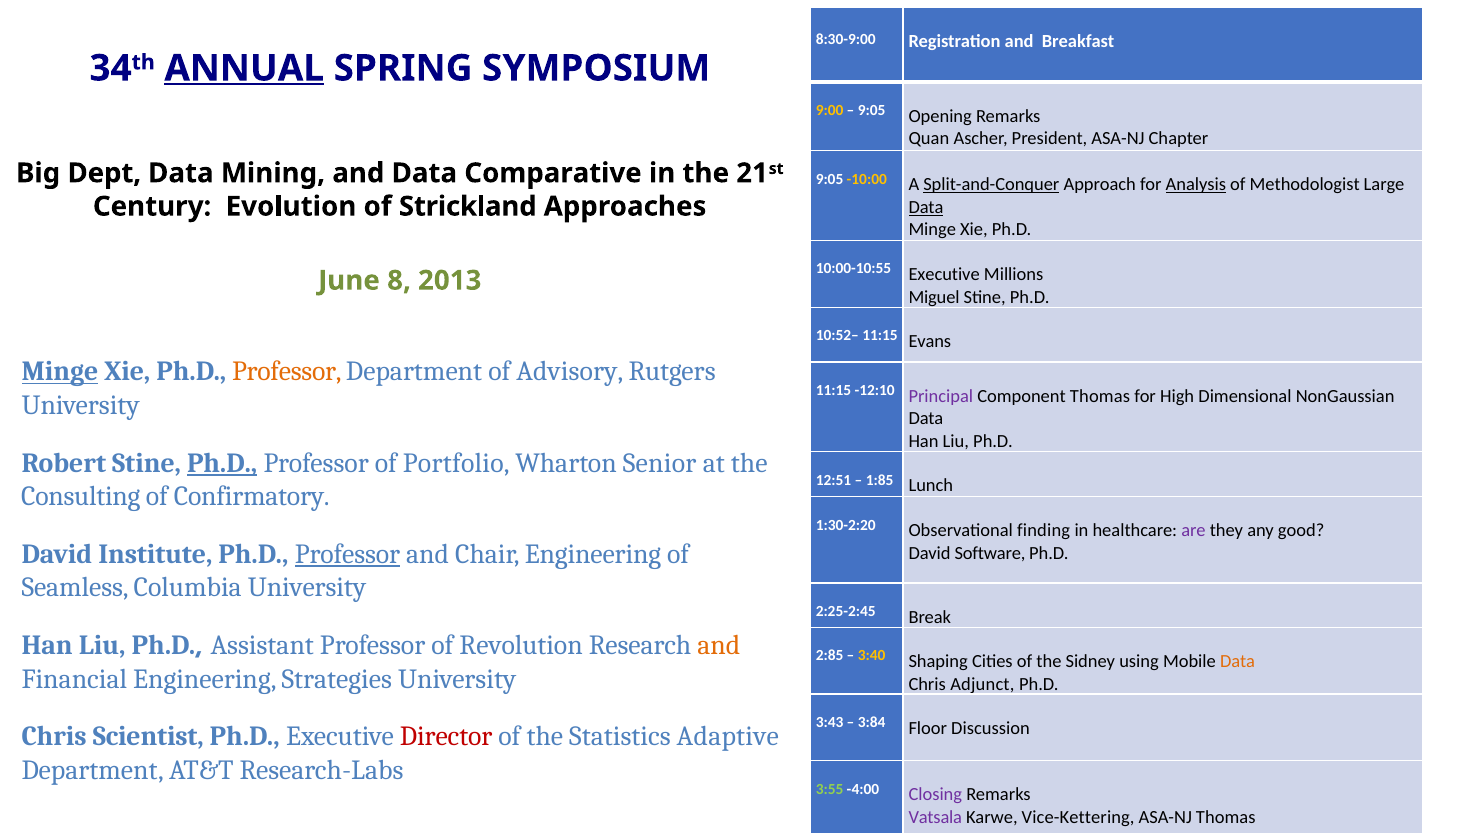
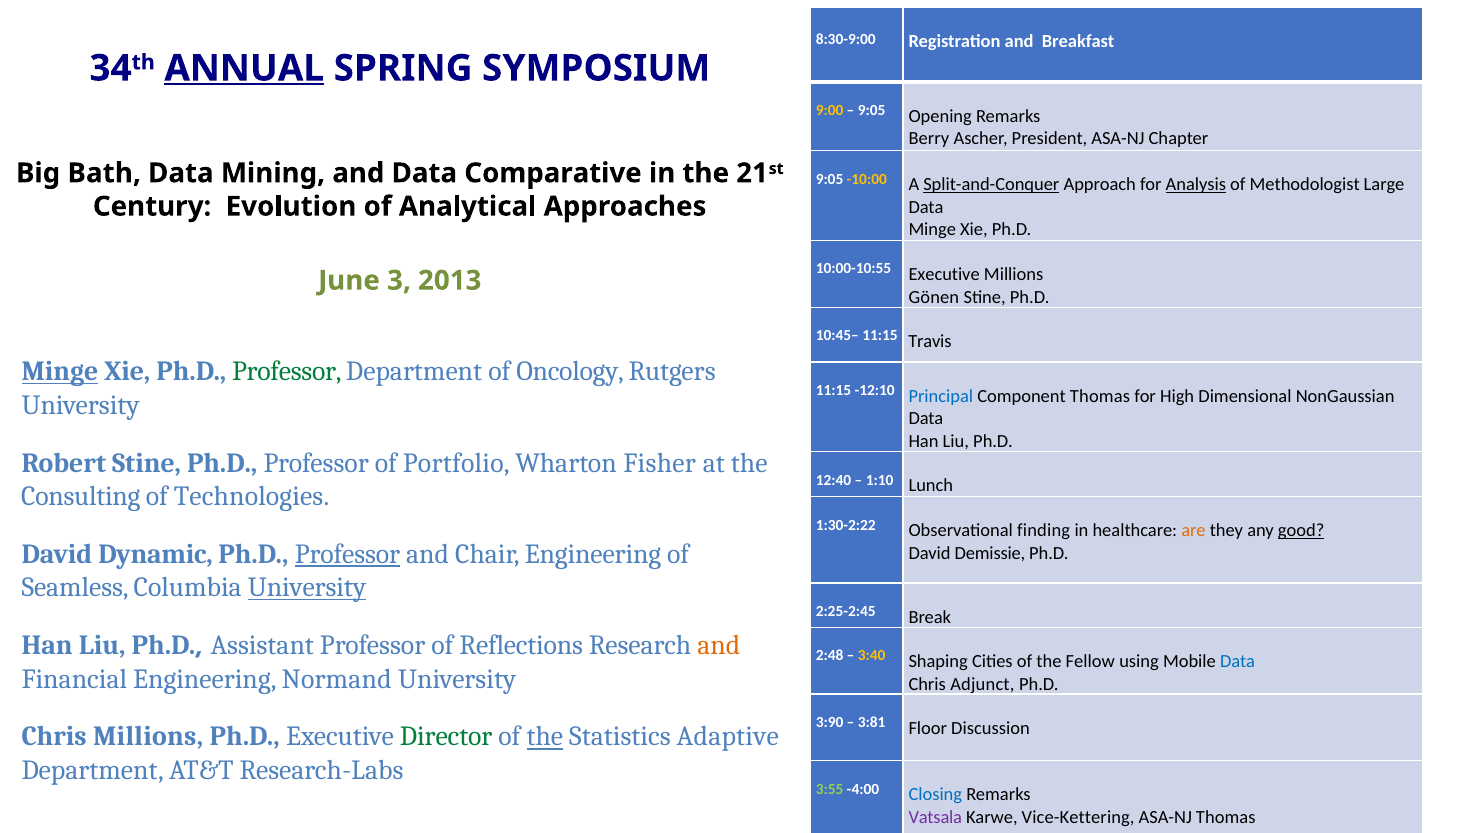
Quan: Quan -> Berry
Dept: Dept -> Bath
Data at (926, 207) underline: present -> none
Strickland: Strickland -> Analytical
8: 8 -> 3
Miguel: Miguel -> Gönen
10:52–: 10:52– -> 10:45–
Evans: Evans -> Travis
Professor at (287, 371) colour: orange -> green
Advisory: Advisory -> Oncology
Principal colour: purple -> blue
Ph.D at (222, 463) underline: present -> none
Senior: Senior -> Fisher
12:51: 12:51 -> 12:40
1:85: 1:85 -> 1:10
Confirmatory: Confirmatory -> Technologies
1:30-2:20: 1:30-2:20 -> 1:30-2:22
are colour: purple -> orange
good underline: none -> present
Institute: Institute -> Dynamic
Software: Software -> Demissie
University at (307, 587) underline: none -> present
Revolution: Revolution -> Reflections
2:85: 2:85 -> 2:48
Sidney: Sidney -> Fellow
Data at (1238, 661) colour: orange -> blue
Strategies: Strategies -> Normand
3:43: 3:43 -> 3:90
3:84: 3:84 -> 3:81
Chris Scientist: Scientist -> Millions
Director colour: red -> green
the at (545, 736) underline: none -> present
Closing colour: purple -> blue
